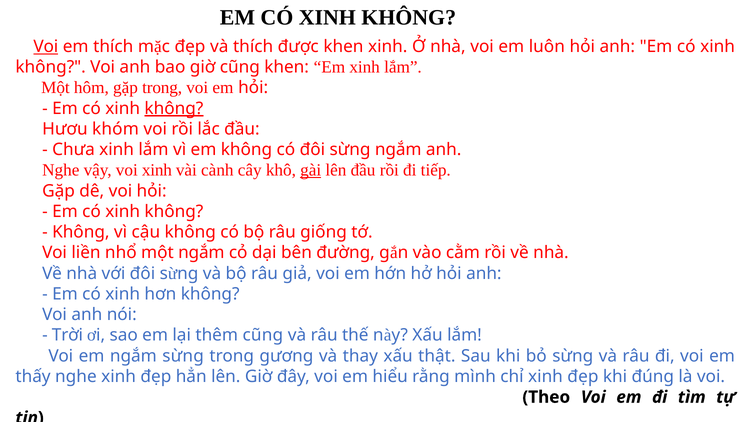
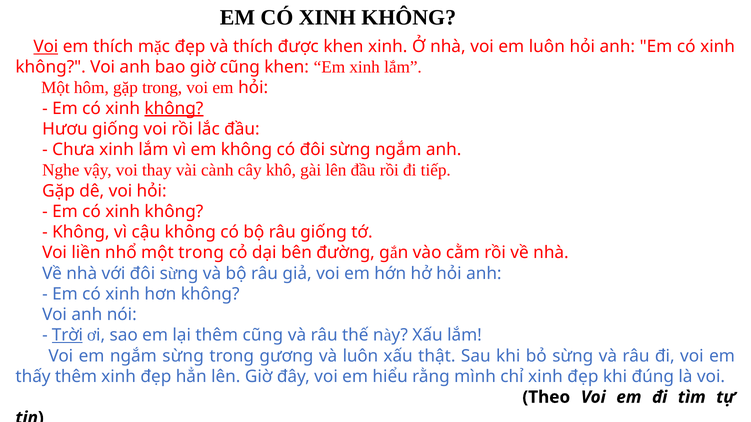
Hươu khóm: khóm -> giống
voi xinh: xinh -> thay
gài underline: present -> none
một ngắm: ngắm -> trong
Trời underline: none -> present
và thay: thay -> luôn
thấy nghe: nghe -> thêm
